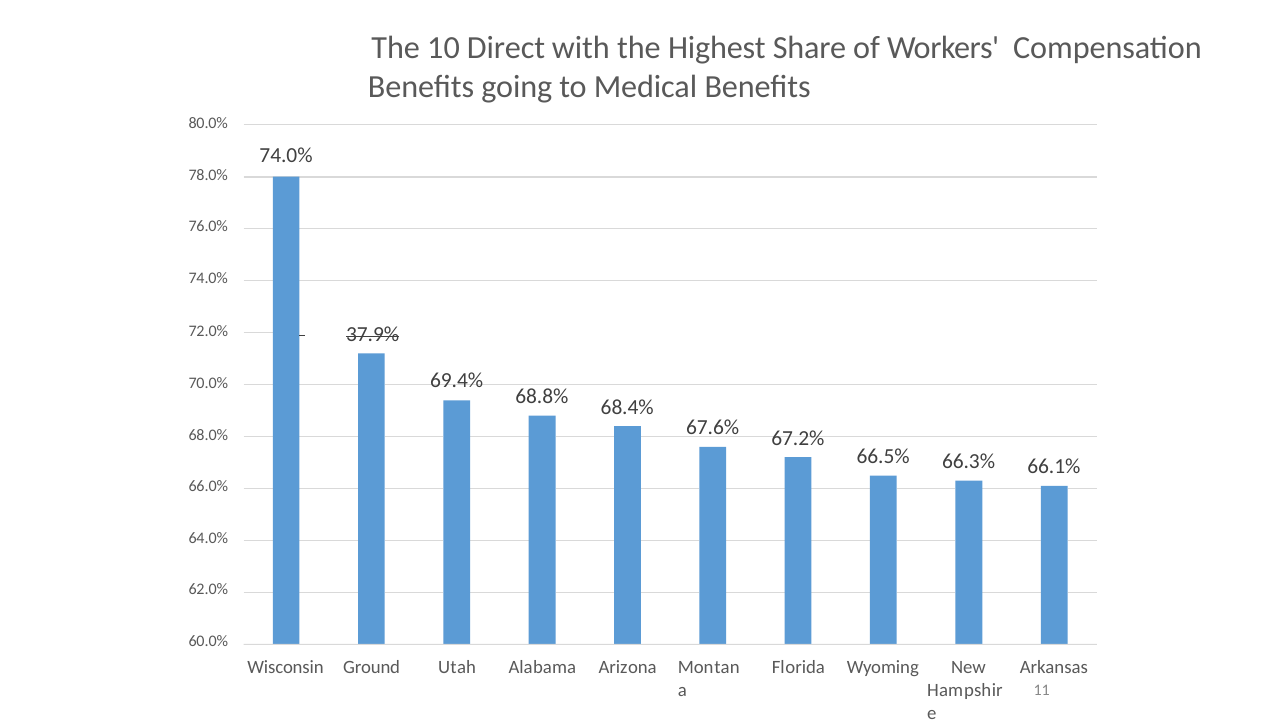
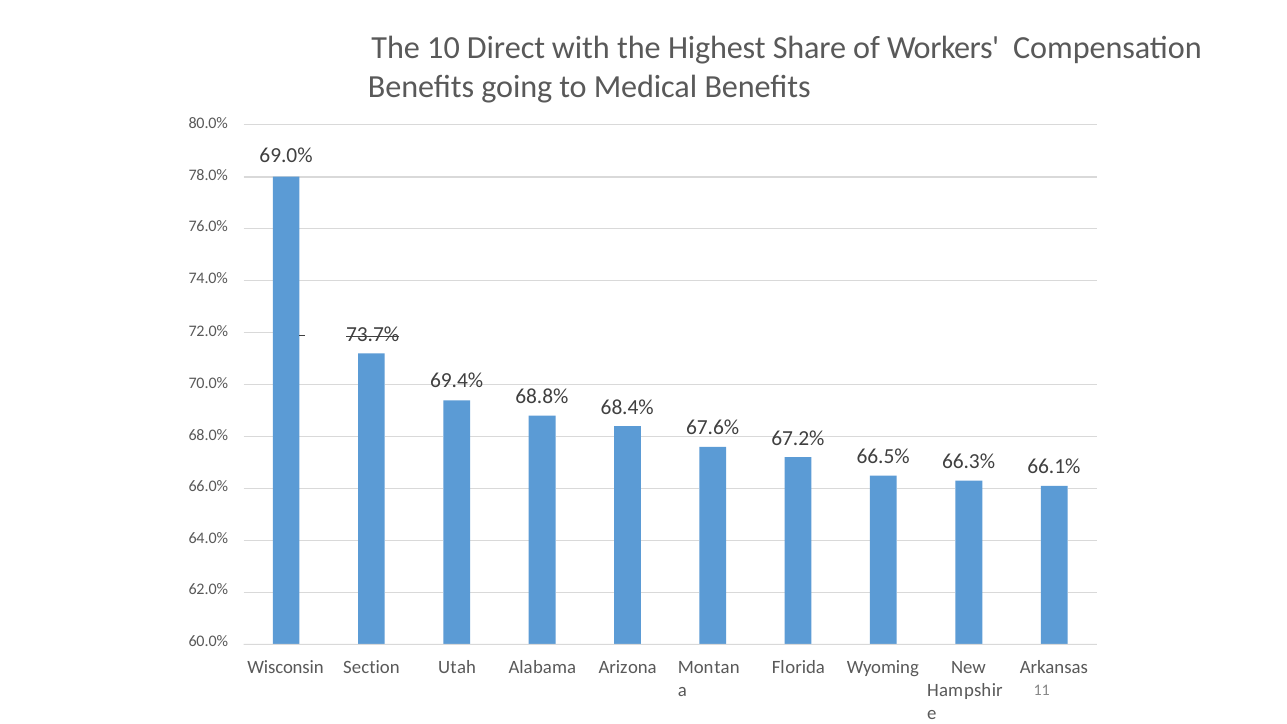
74.0% at (286, 155): 74.0% -> 69.0%
37.9%: 37.9% -> 73.7%
Ground: Ground -> Section
